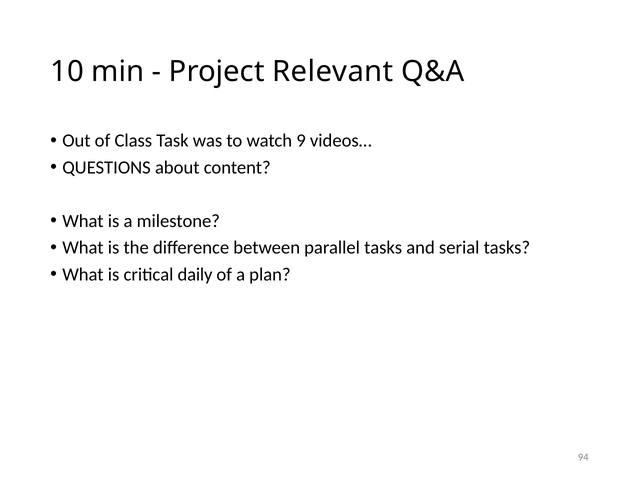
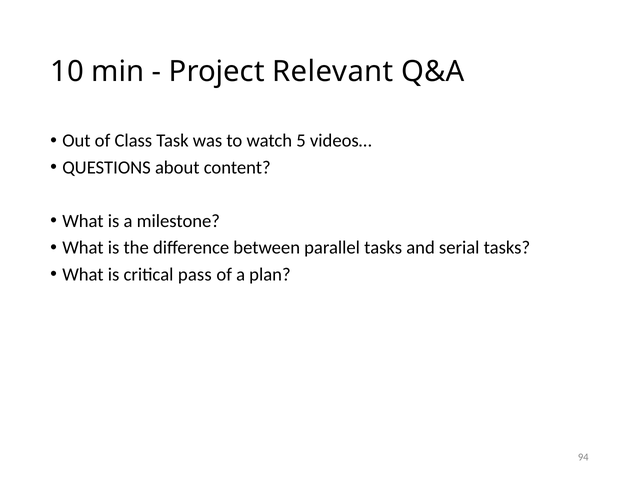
9: 9 -> 5
daily: daily -> pass
